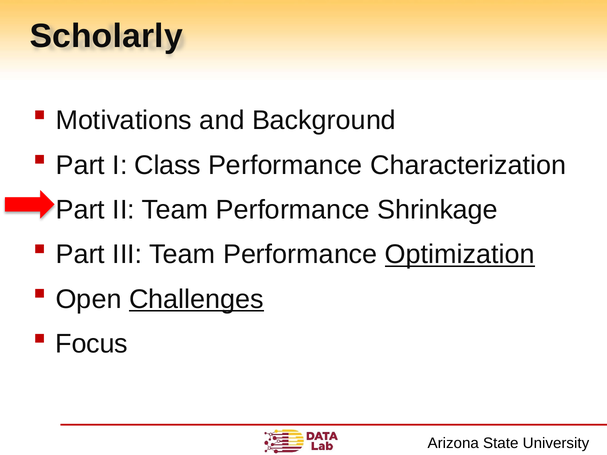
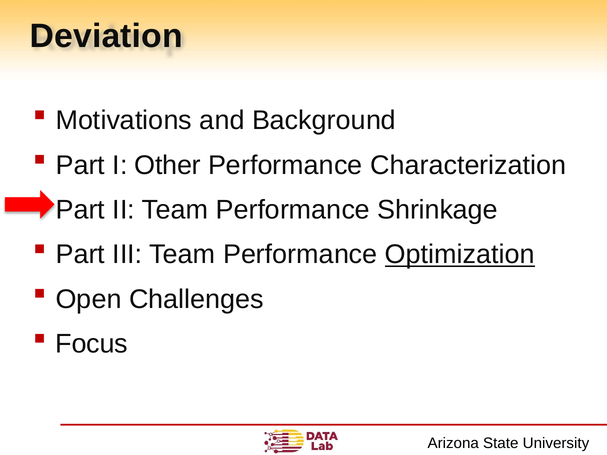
Scholarly: Scholarly -> Deviation
Class: Class -> Other
Challenges underline: present -> none
